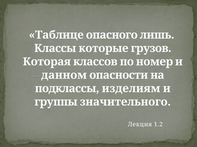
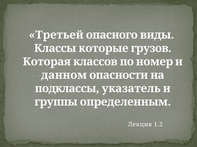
Таблице: Таблице -> Третьей
лишь: лишь -> виды
изделиям: изделиям -> указатель
значительного: значительного -> определенным
